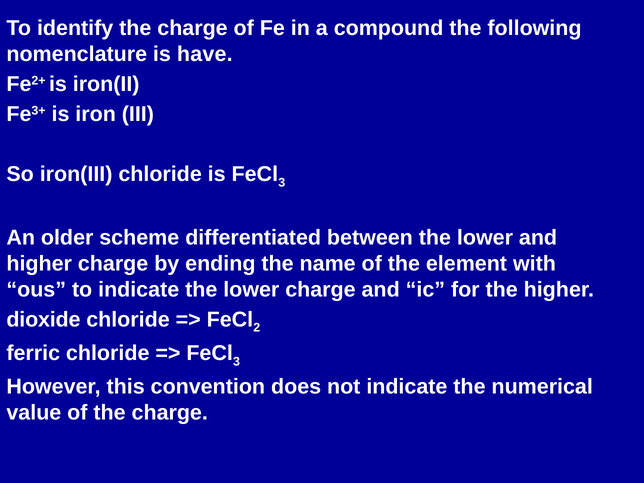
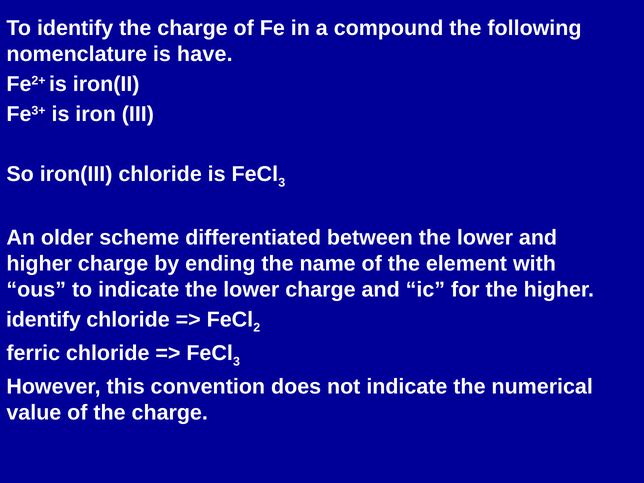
dioxide at (43, 319): dioxide -> identify
